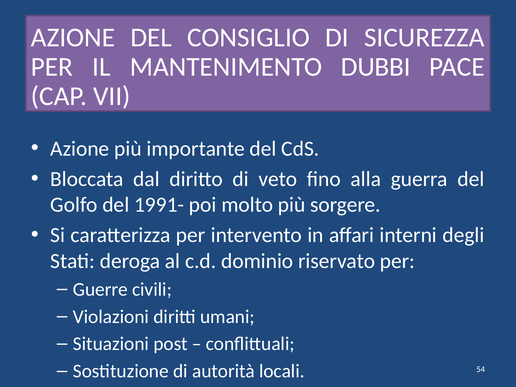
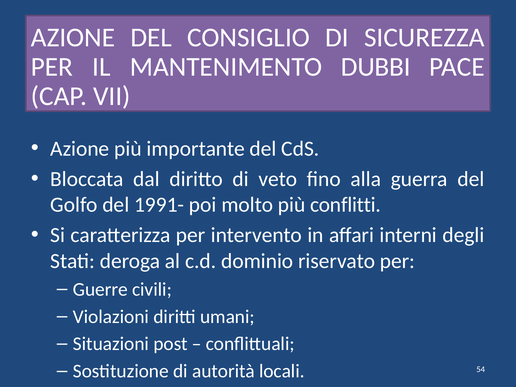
sorgere: sorgere -> conflitti
